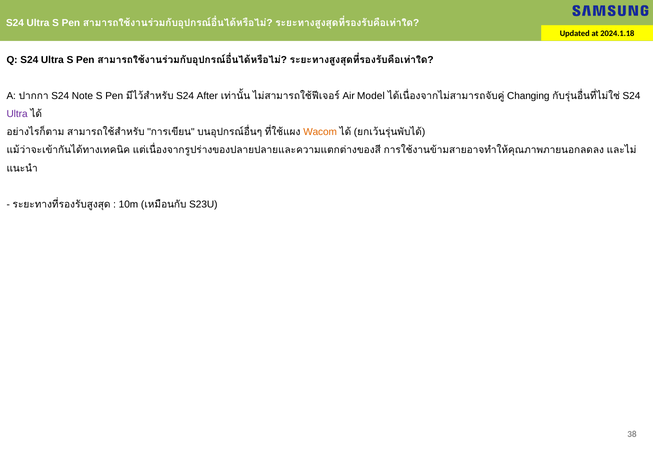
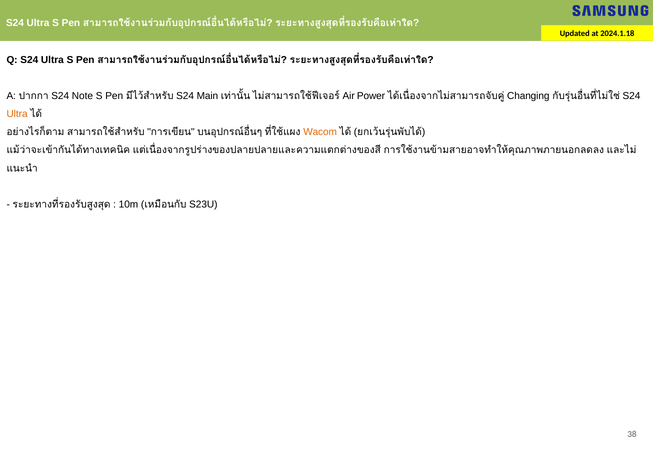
After: After -> Main
Model: Model -> Power
Ultra at (17, 114) colour: purple -> orange
